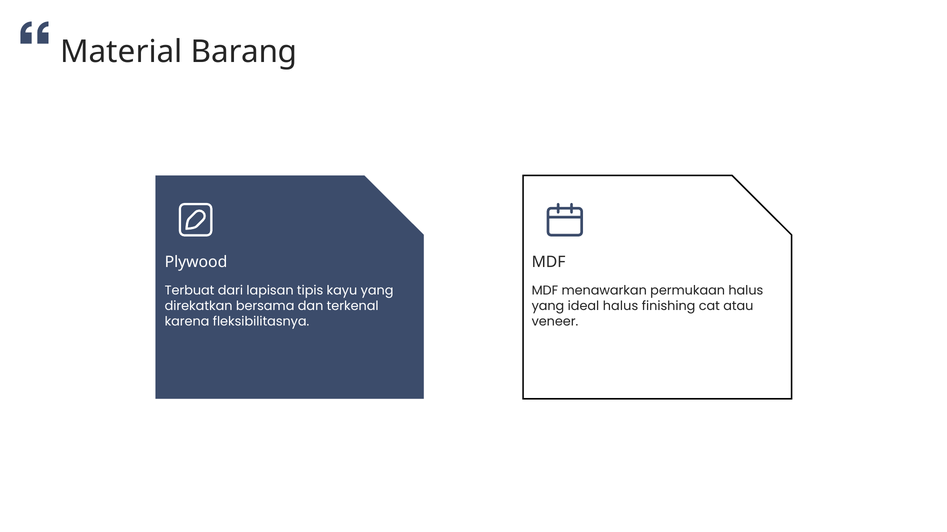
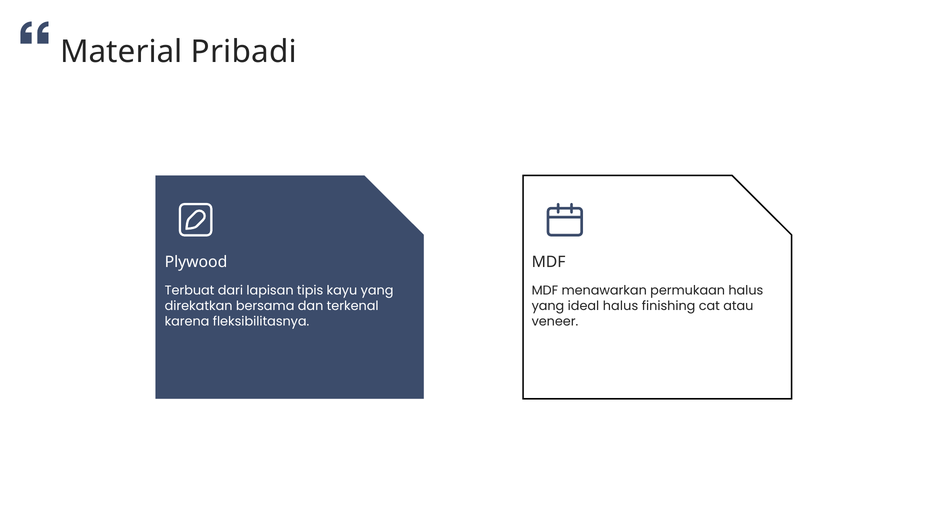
Barang: Barang -> Pribadi
